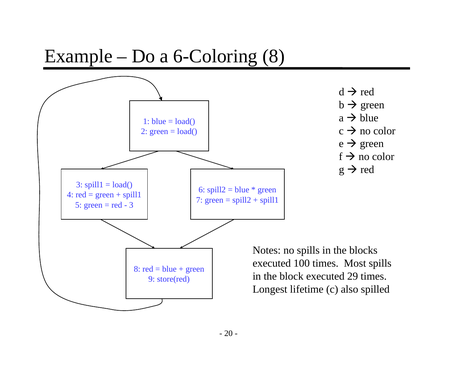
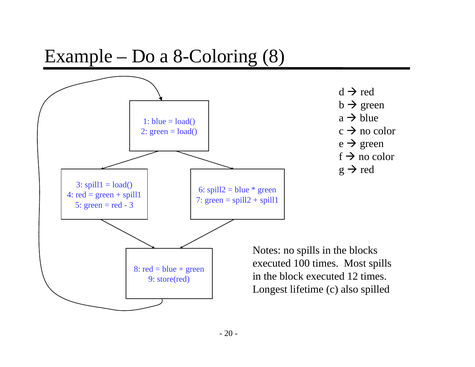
6-Coloring: 6-Coloring -> 8-Coloring
29: 29 -> 12
